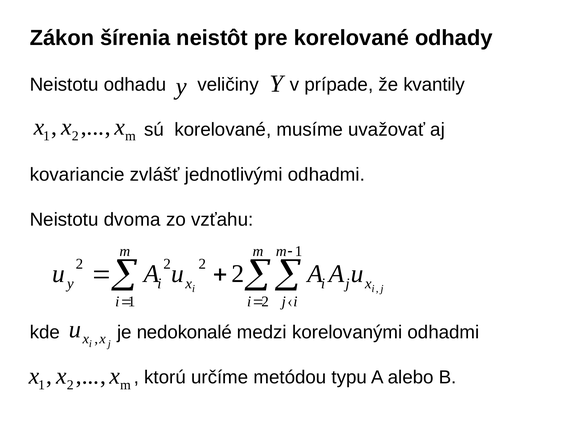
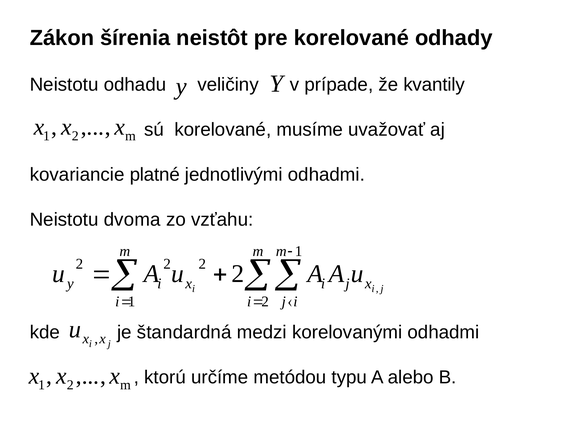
zvlášť: zvlášť -> platné
nedokonalé: nedokonalé -> štandardná
